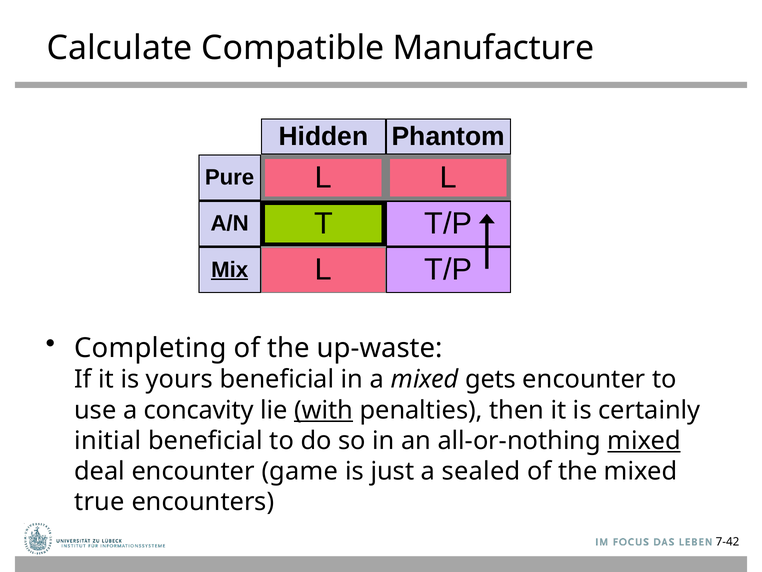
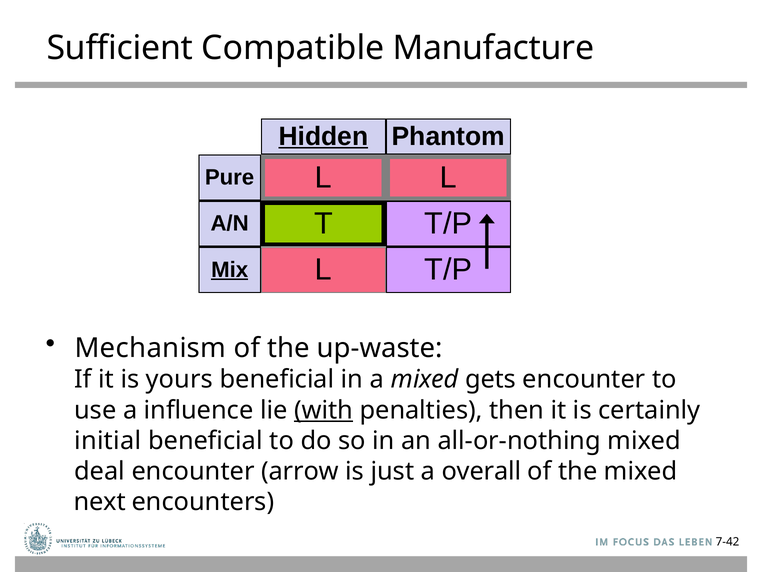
Calculate: Calculate -> Sufficient
Hidden underline: none -> present
Completing: Completing -> Mechanism
concavity: concavity -> influence
mixed at (644, 440) underline: present -> none
game: game -> arrow
sealed: sealed -> overall
true: true -> next
